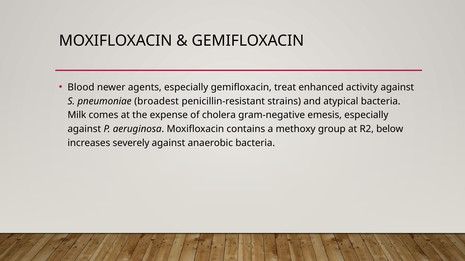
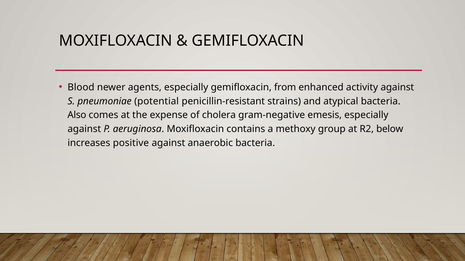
treat: treat -> from
broadest: broadest -> potential
Milk: Milk -> Also
severely: severely -> positive
